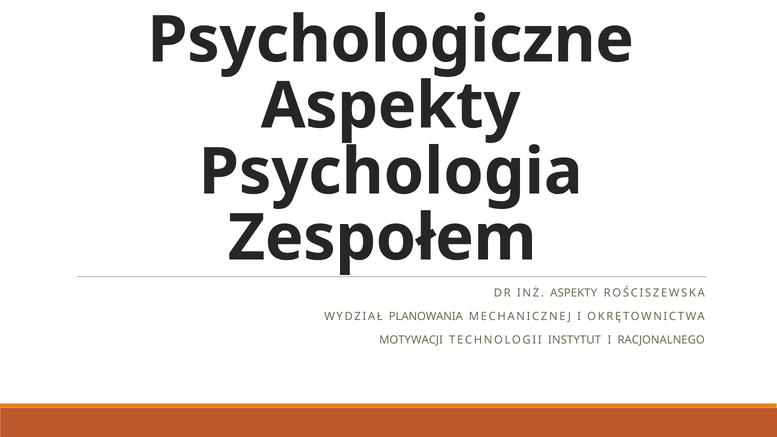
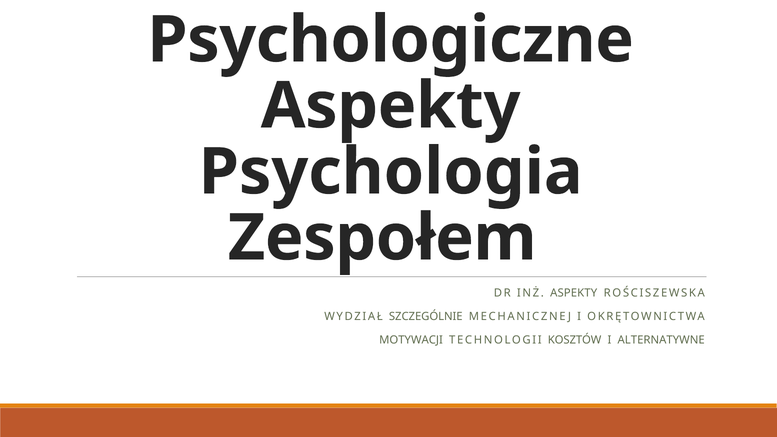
PLANOWANIA: PLANOWANIA -> SZCZEGÓLNIE
INSTYTUT: INSTYTUT -> KOSZTÓW
RACJONALNEGO: RACJONALNEGO -> ALTERNATYWNE
